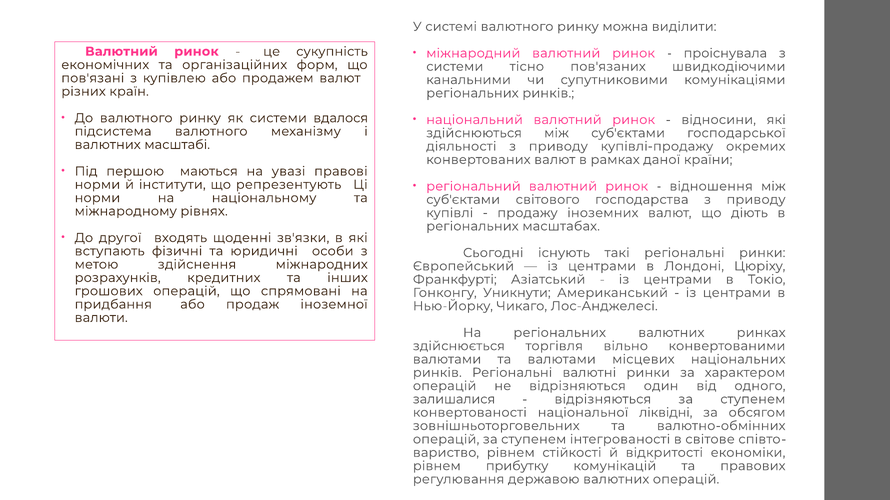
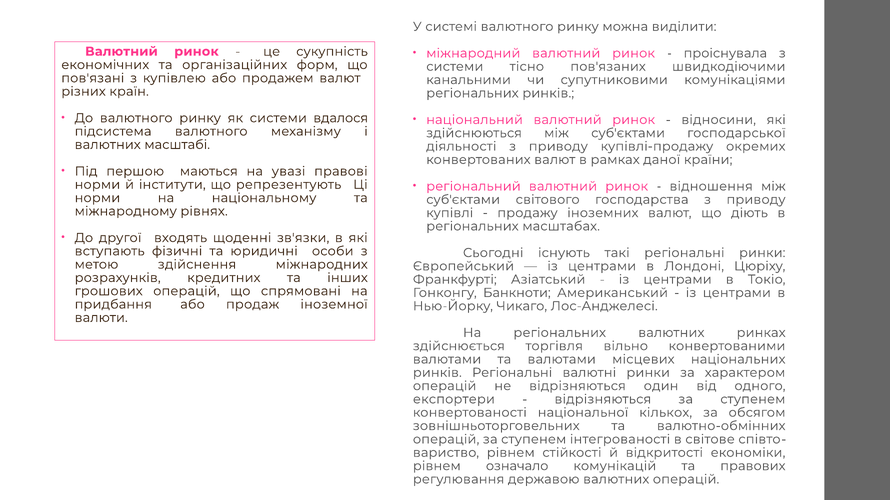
Уникнути: Уникнути -> Банкноти
залишалися: залишалися -> експортери
ліквідні: ліквідні -> кількох
прибутку: прибутку -> означало
